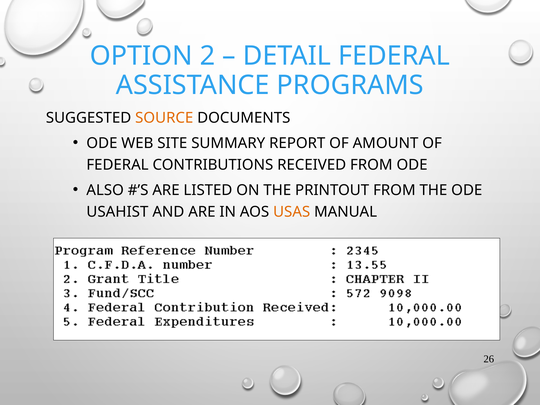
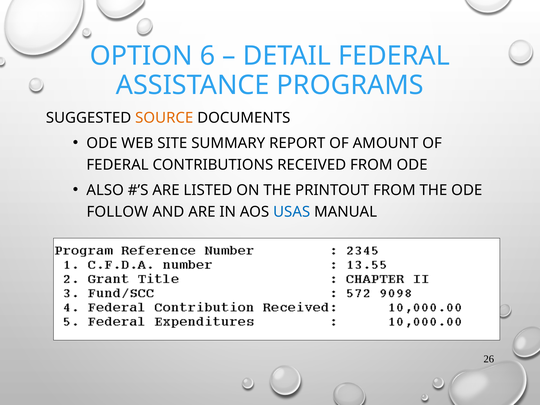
2: 2 -> 6
USAHIST: USAHIST -> FOLLOW
USAS colour: orange -> blue
